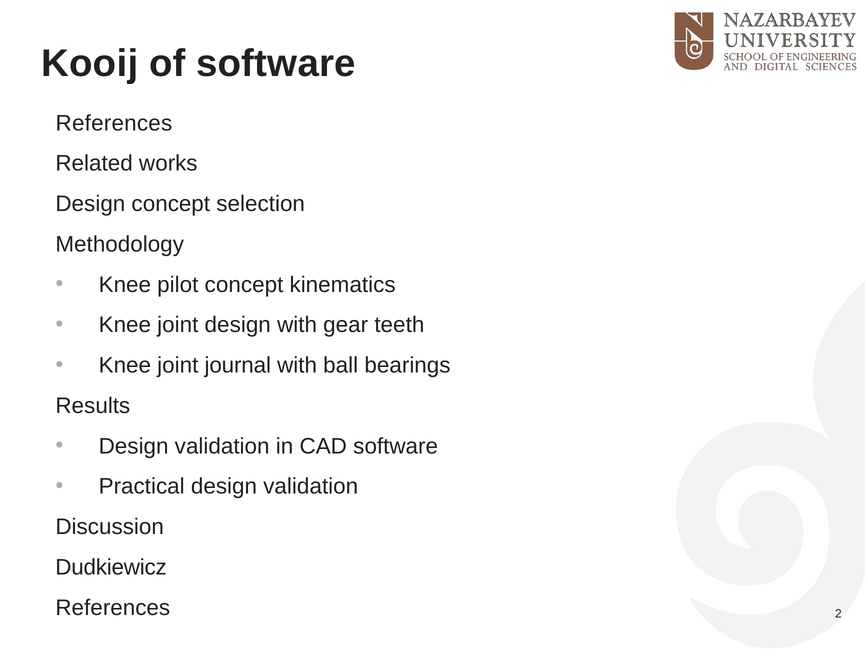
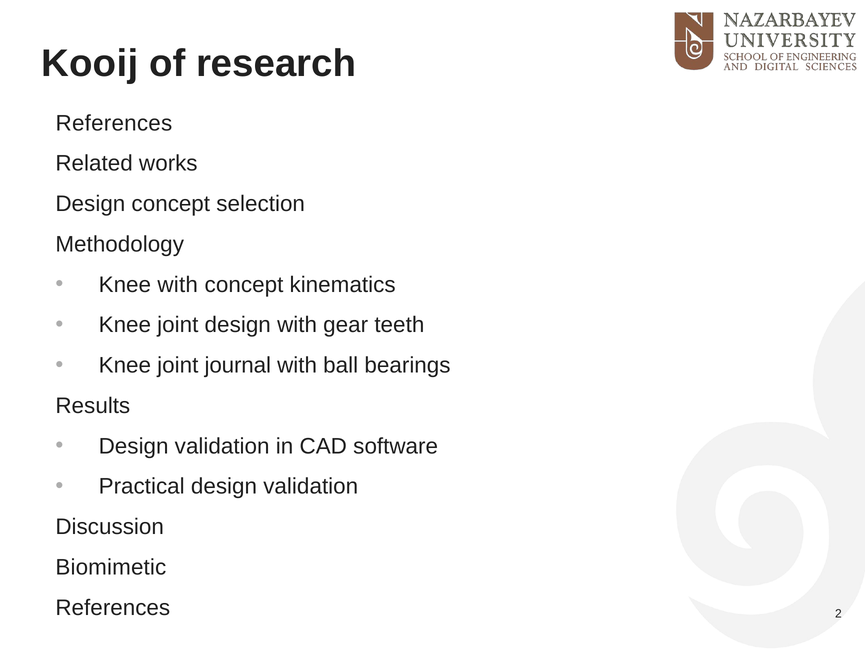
of software: software -> research
Knee pilot: pilot -> with
Dudkiewicz: Dudkiewicz -> Biomimetic
